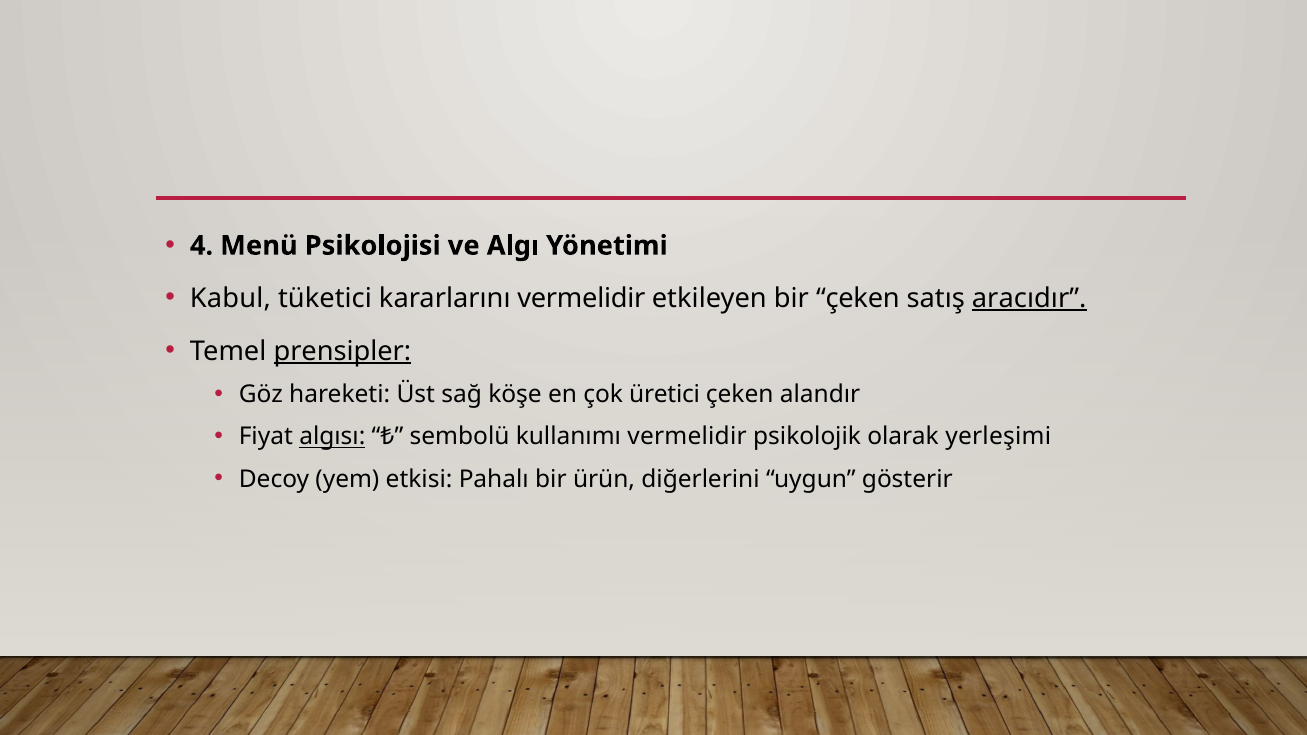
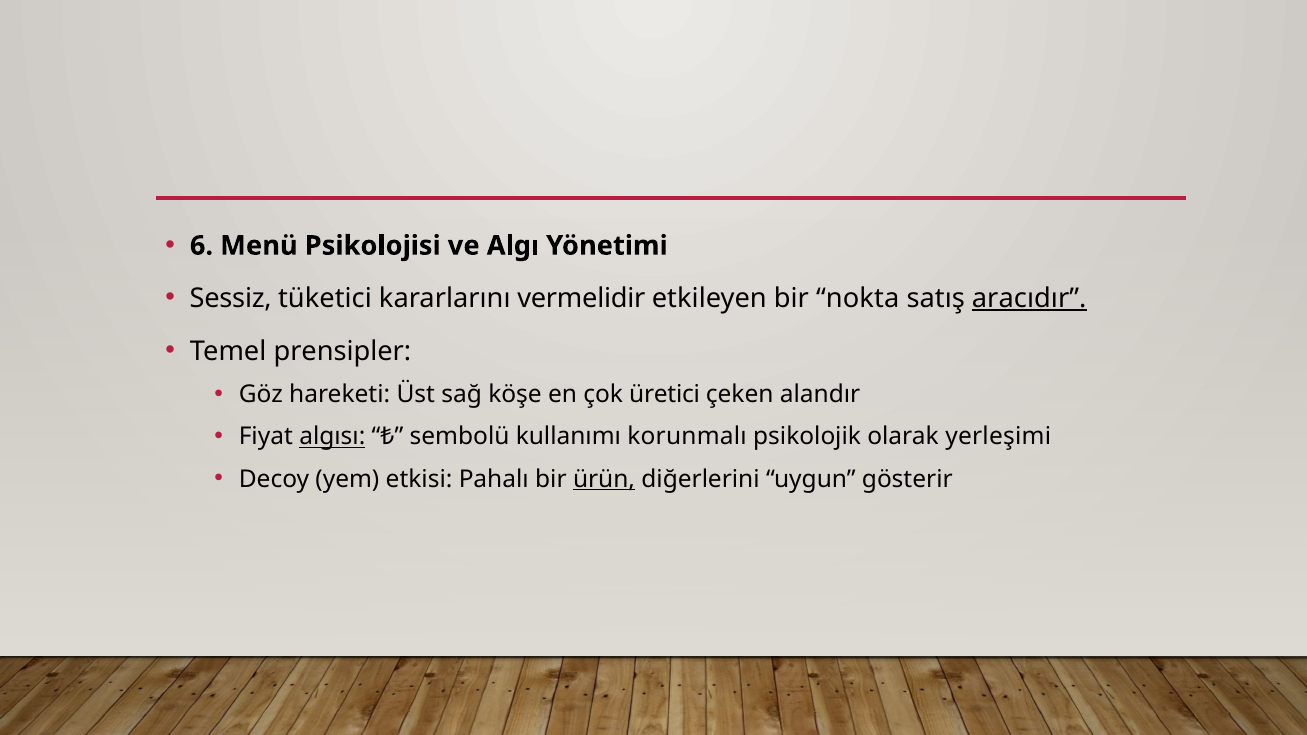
4: 4 -> 6
Kabul: Kabul -> Sessiz
bir çeken: çeken -> nokta
prensipler underline: present -> none
kullanımı vermelidir: vermelidir -> korunmalı
ürün underline: none -> present
